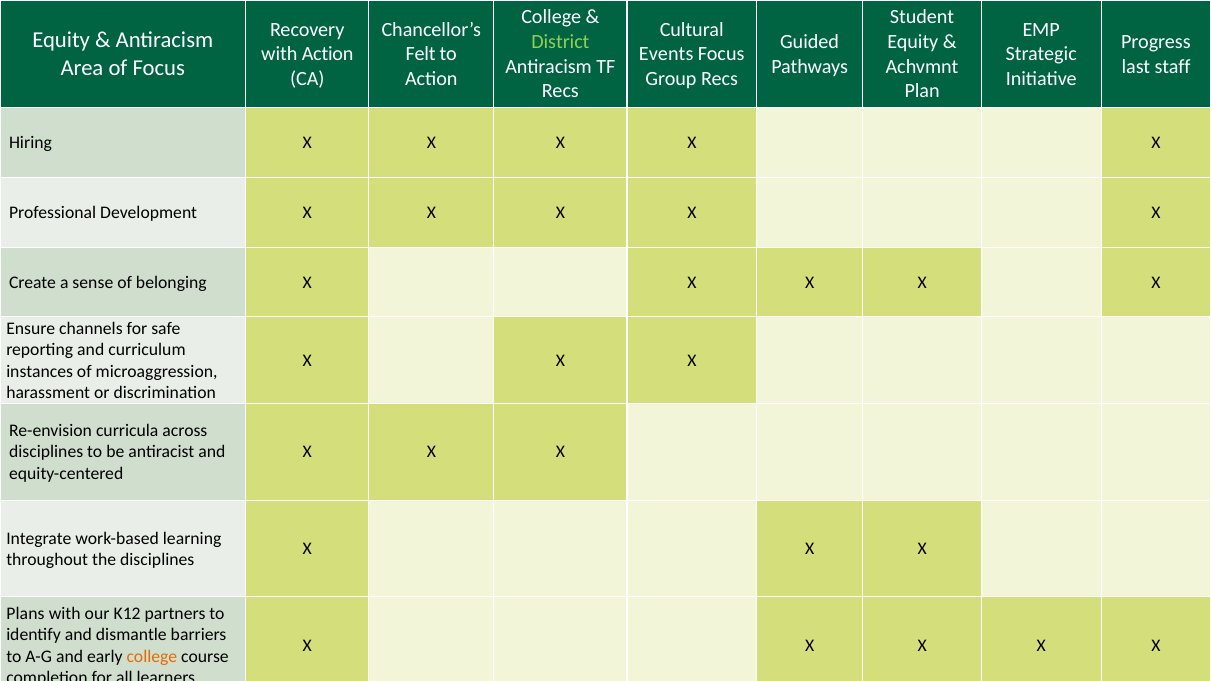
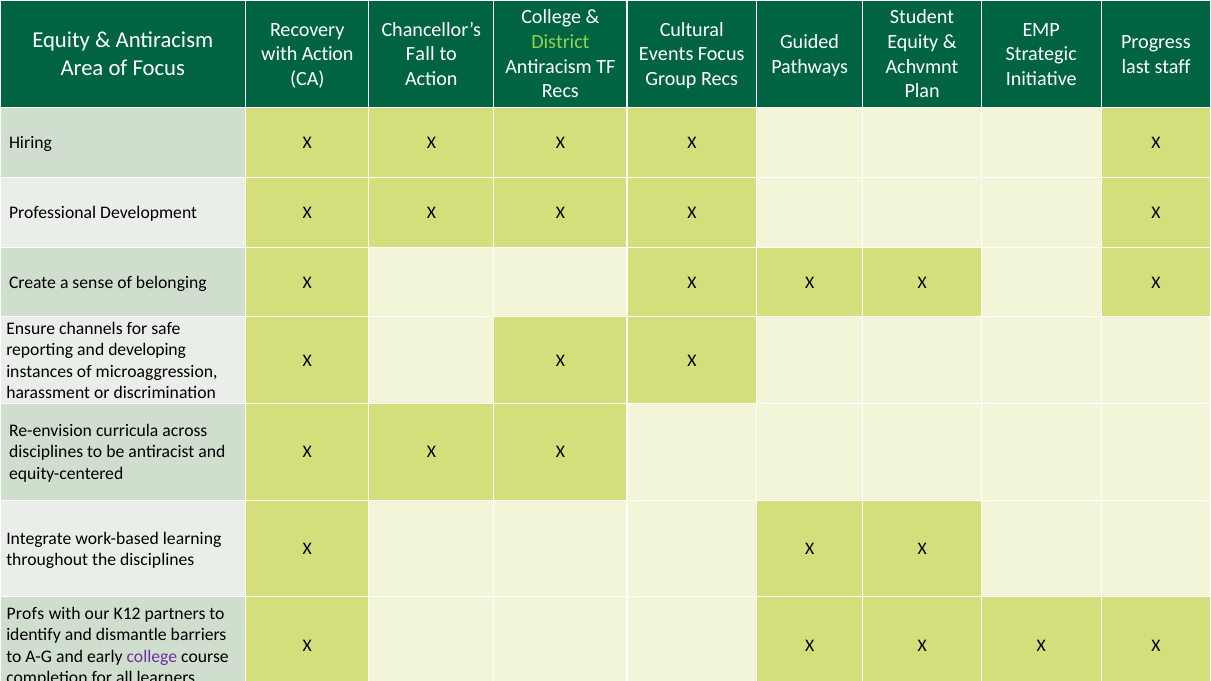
Felt: Felt -> Fall
curriculum: curriculum -> developing
Plans: Plans -> Profs
college at (152, 657) colour: orange -> purple
